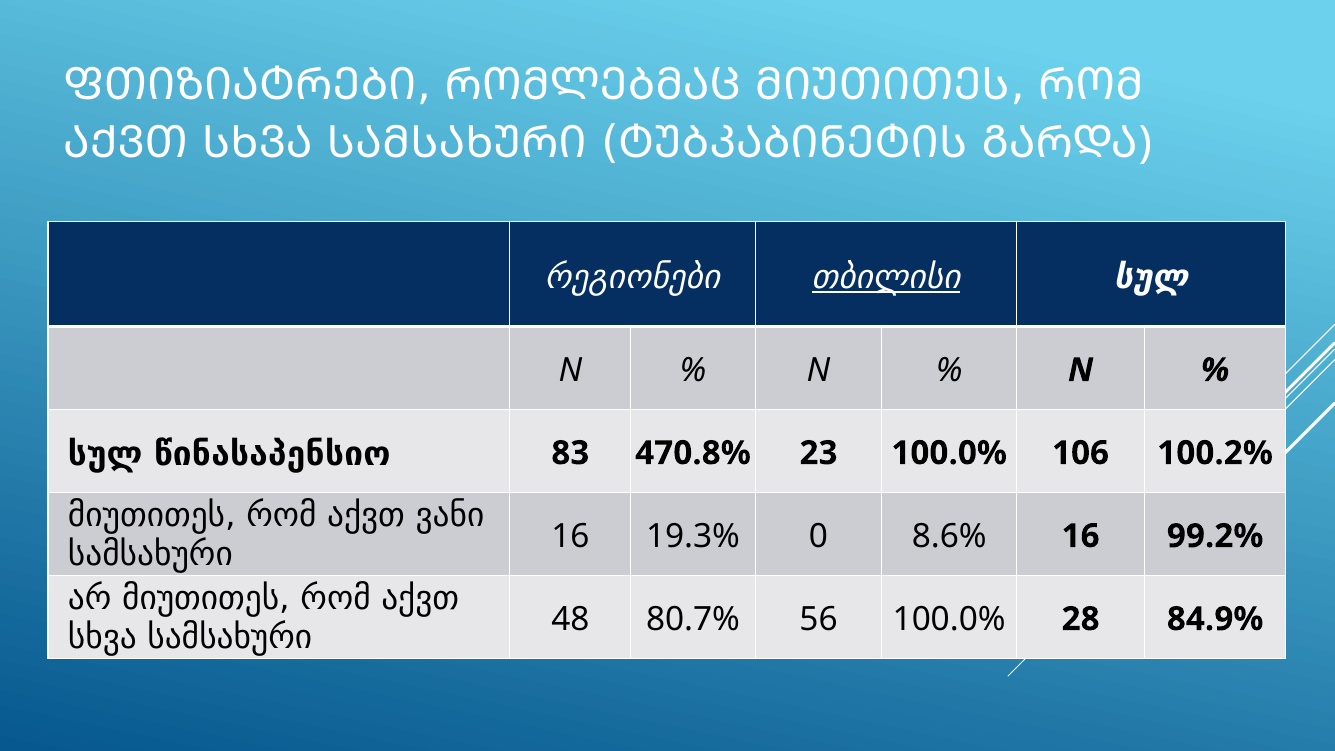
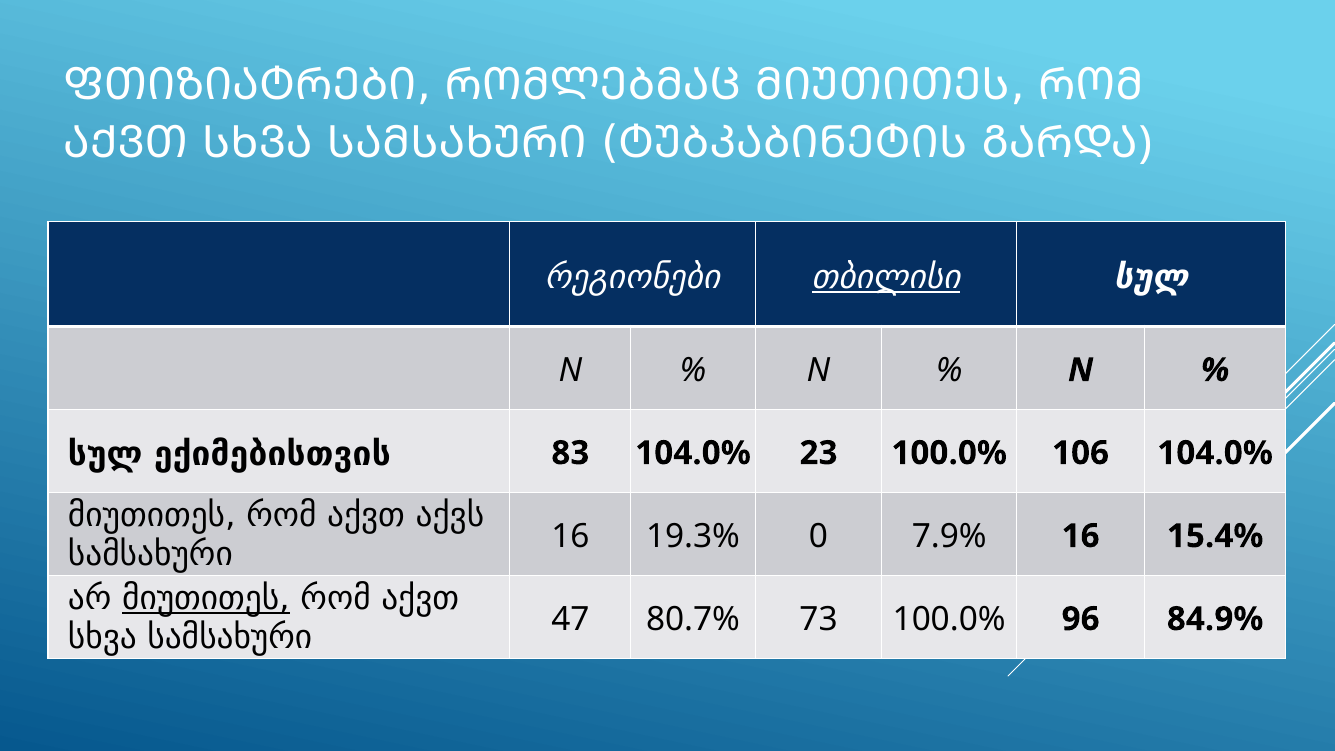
წინასაპენსიო: წინასაპენსიო -> ექიმებისთვის
83 470.8%: 470.8% -> 104.0%
106 100.2%: 100.2% -> 104.0%
ვანი: ვანი -> აქვს
8.6%: 8.6% -> 7.9%
99.2%: 99.2% -> 15.4%
მიუთითეს at (206, 598) underline: none -> present
48: 48 -> 47
56: 56 -> 73
28: 28 -> 96
